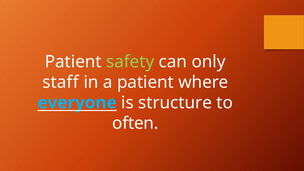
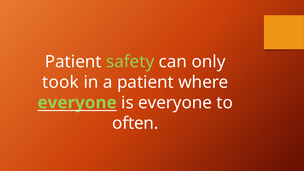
staff: staff -> took
everyone at (77, 103) colour: light blue -> light green
is structure: structure -> everyone
